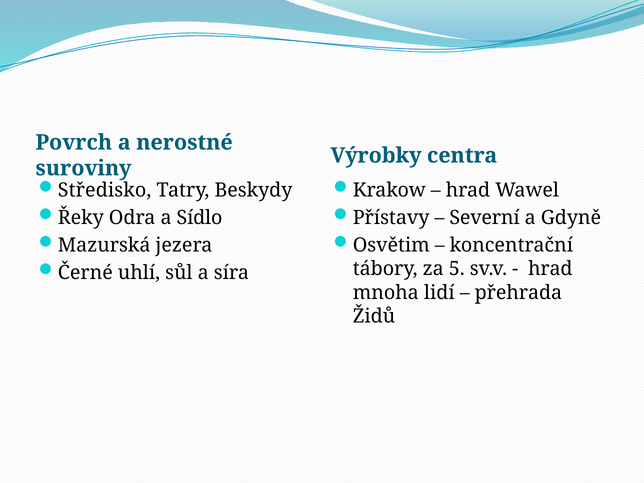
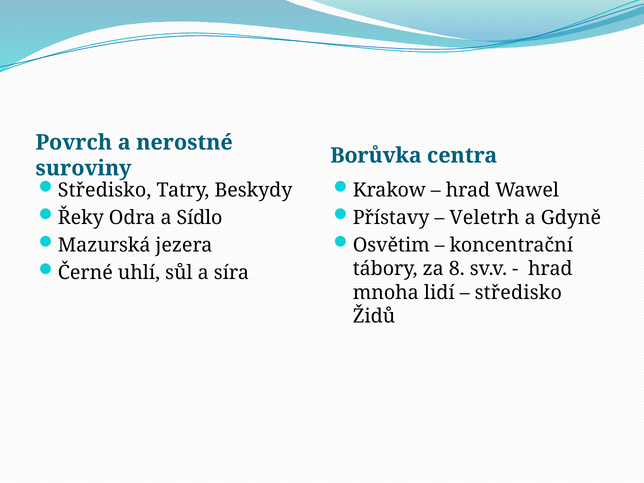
Výrobky: Výrobky -> Borůvka
Severní: Severní -> Veletrh
5: 5 -> 8
přehrada at (518, 293): přehrada -> středisko
